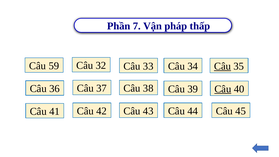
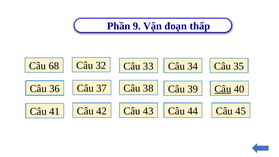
7: 7 -> 9
pháp: pháp -> đoạn
59: 59 -> 68
Câu at (222, 66) underline: present -> none
